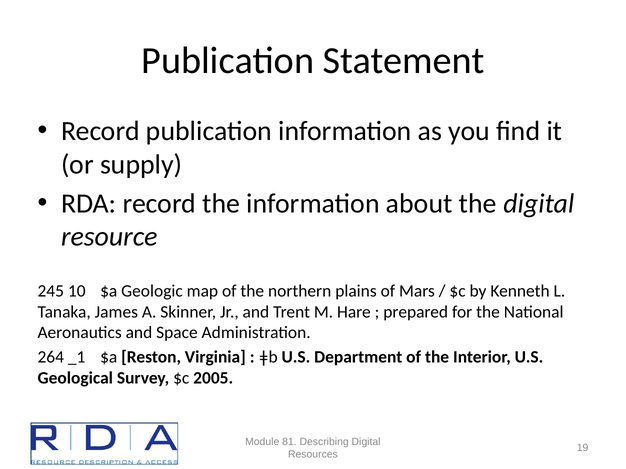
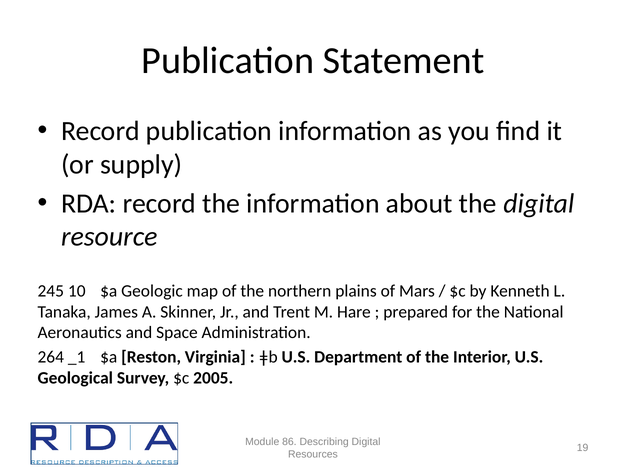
81: 81 -> 86
